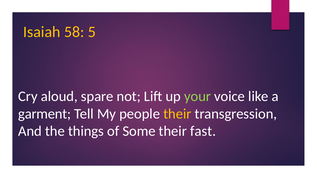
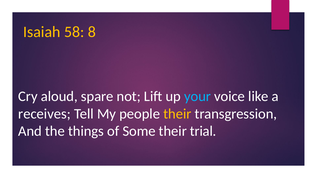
5: 5 -> 8
your colour: light green -> light blue
garment: garment -> receives
fast: fast -> trial
